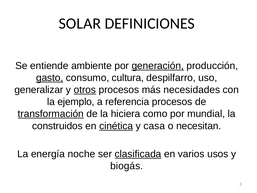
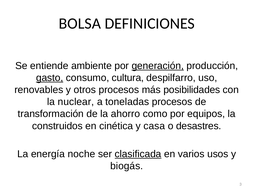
SOLAR: SOLAR -> BOLSA
generalizar: generalizar -> renovables
otros underline: present -> none
necesidades: necesidades -> posibilidades
ejemplo: ejemplo -> nuclear
referencia: referencia -> toneladas
transformación underline: present -> none
hiciera: hiciera -> ahorro
mundial: mundial -> equipos
cinética underline: present -> none
necesitan: necesitan -> desastres
